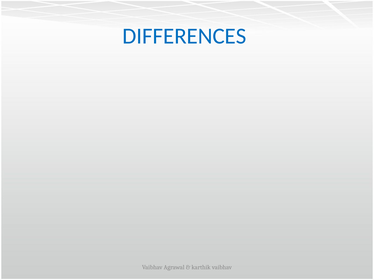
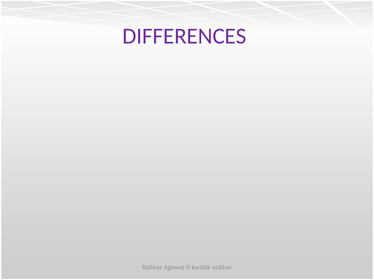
DIFFERENCES colour: blue -> purple
